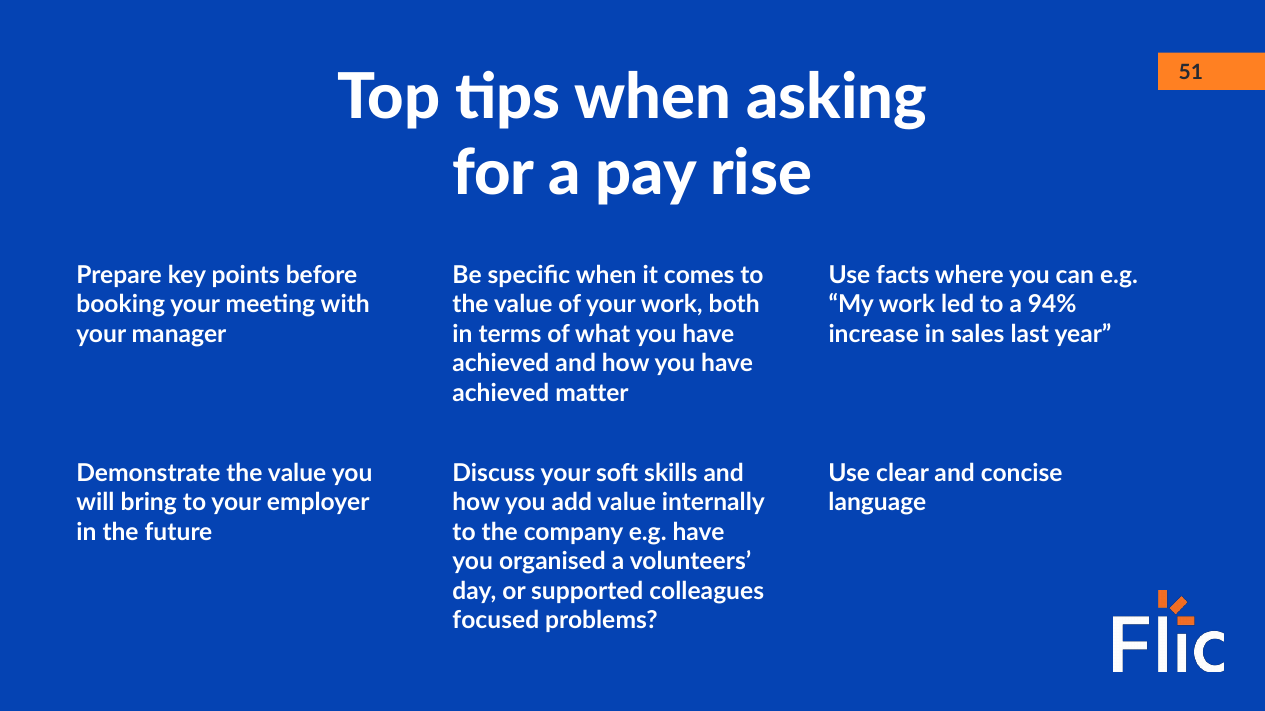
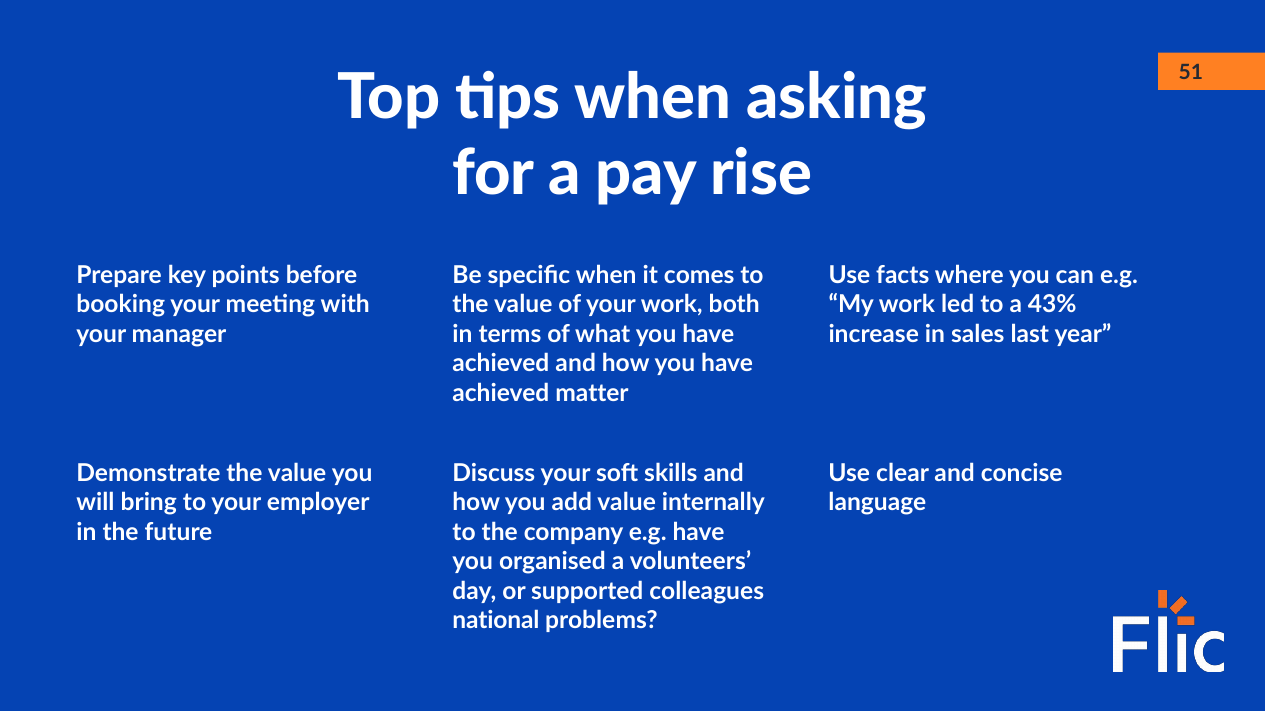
94%: 94% -> 43%
focused: focused -> national
